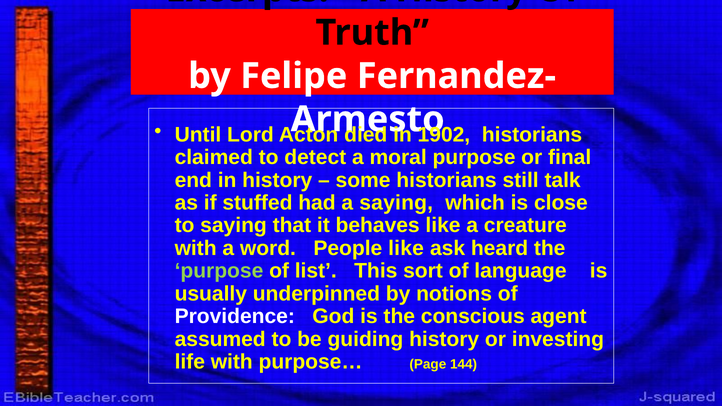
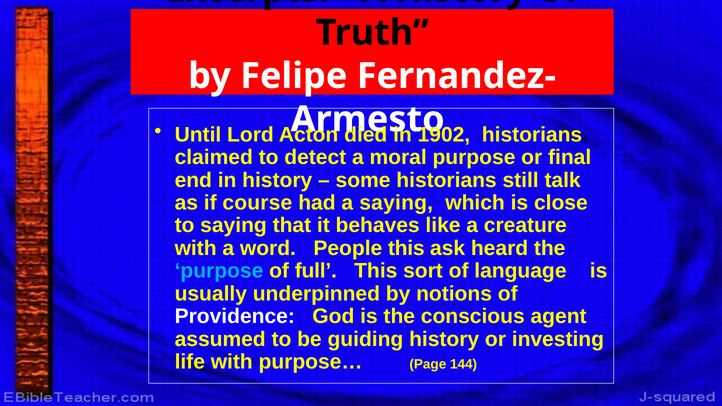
stuffed: stuffed -> course
People like: like -> this
purpose at (219, 271) colour: light green -> light blue
list: list -> full
